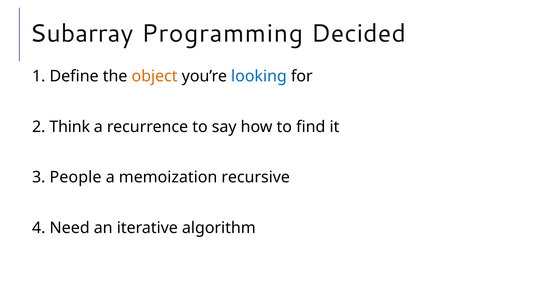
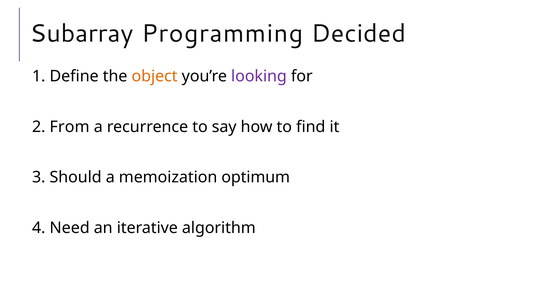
looking colour: blue -> purple
Think: Think -> From
People: People -> Should
recursive: recursive -> optimum
